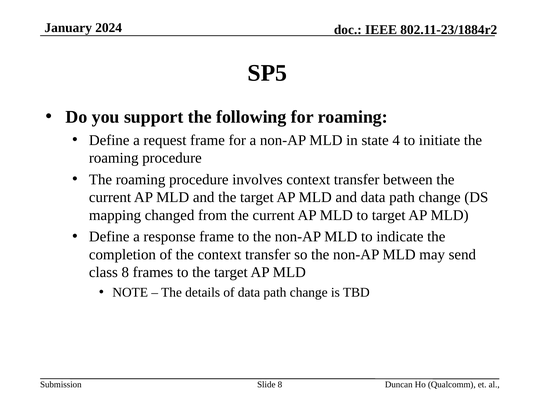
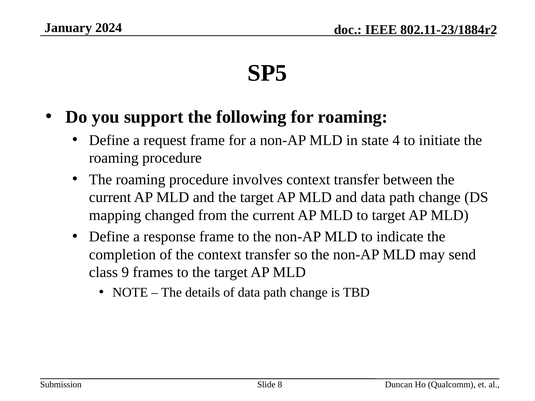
class 8: 8 -> 9
